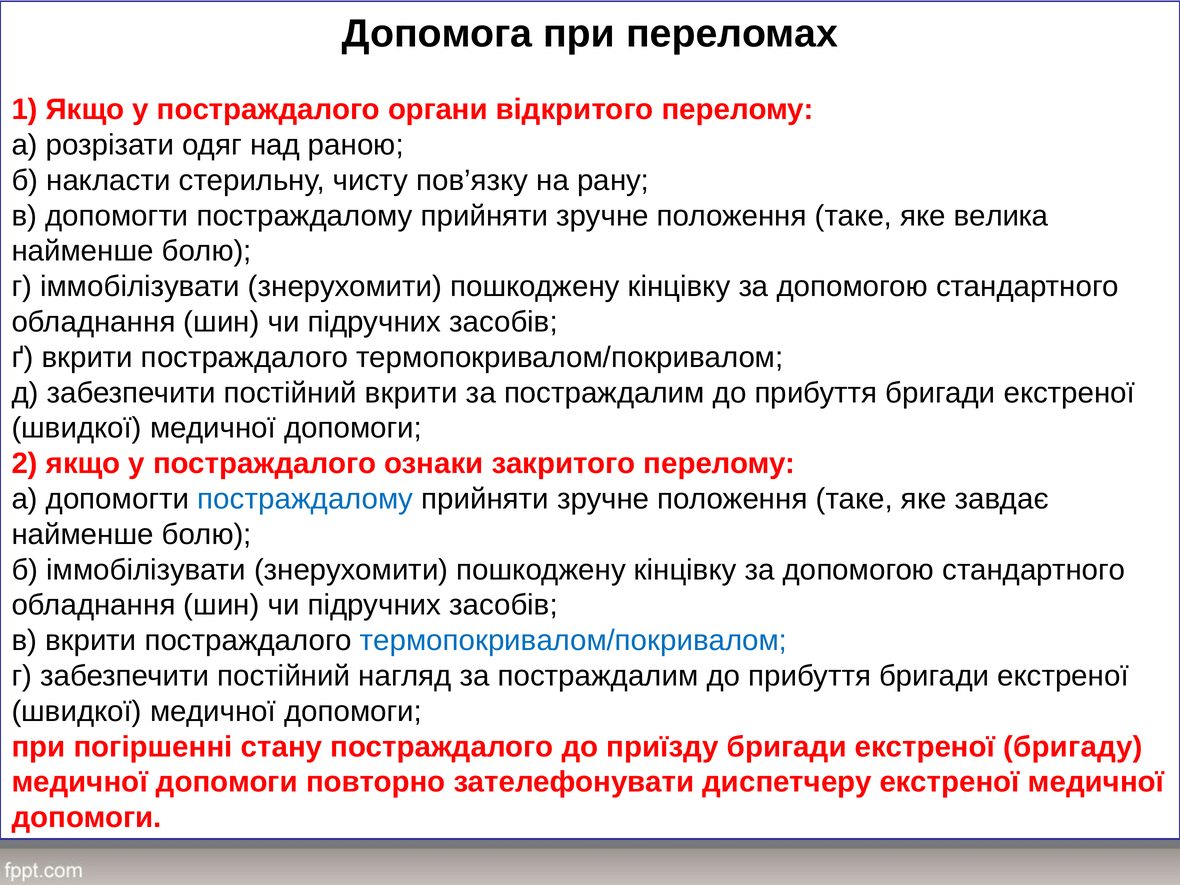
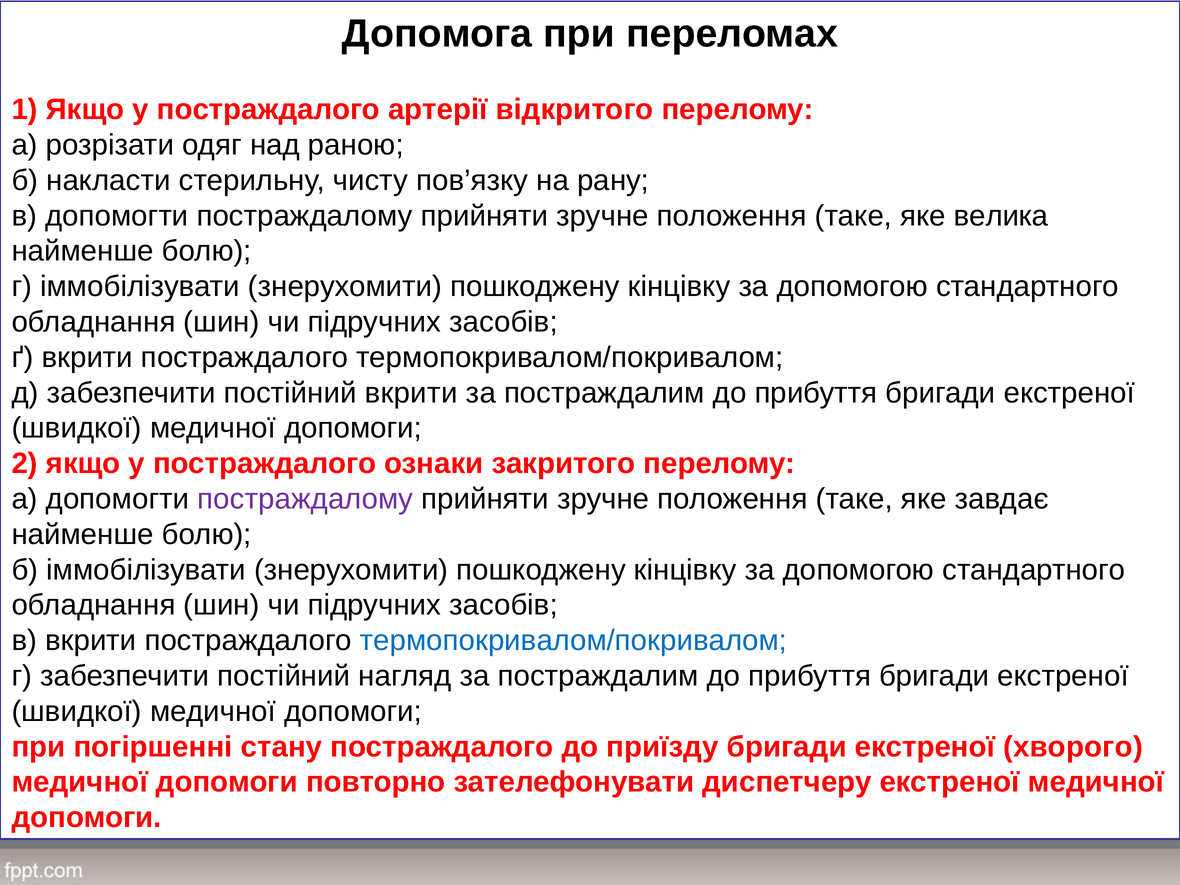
органи: органи -> артерії
постраждалому at (305, 499) colour: blue -> purple
бригаду: бригаду -> хворого
